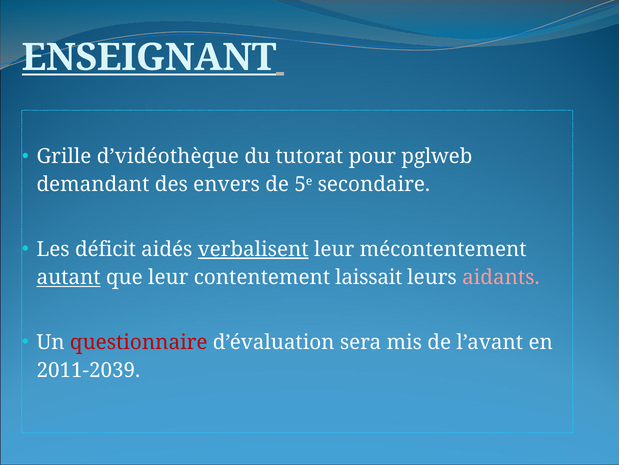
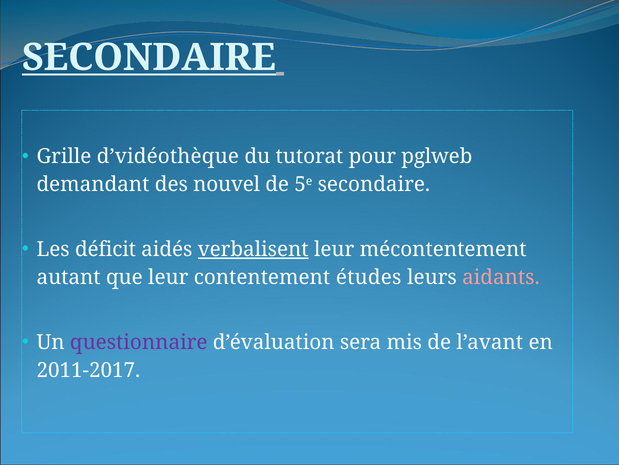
ENSEIGNANT at (149, 57): ENSEIGNANT -> SECONDAIRE
envers: envers -> nouvel
autant underline: present -> none
laissait: laissait -> études
questionnaire colour: red -> purple
2011-2039: 2011-2039 -> 2011-2017
